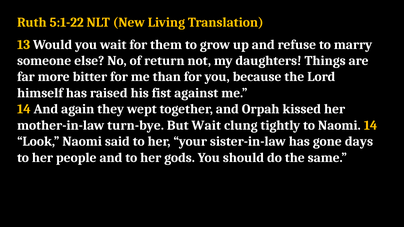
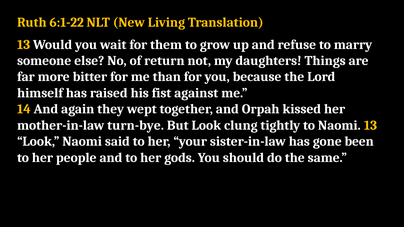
5:1-22: 5:1-22 -> 6:1-22
But Wait: Wait -> Look
Naomi 14: 14 -> 13
days: days -> been
